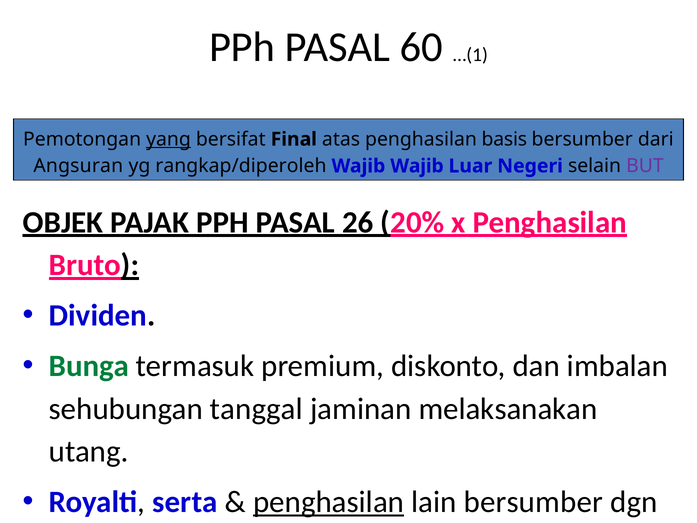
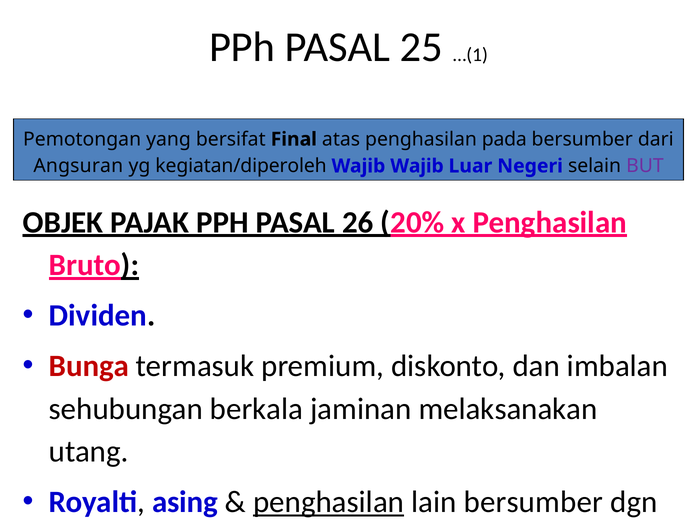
60: 60 -> 25
yang underline: present -> none
basis: basis -> pada
rangkap/diperoleh: rangkap/diperoleh -> kegiatan/diperoleh
Bunga colour: green -> red
sehubungan tanggal: tanggal -> berkala
serta: serta -> asing
